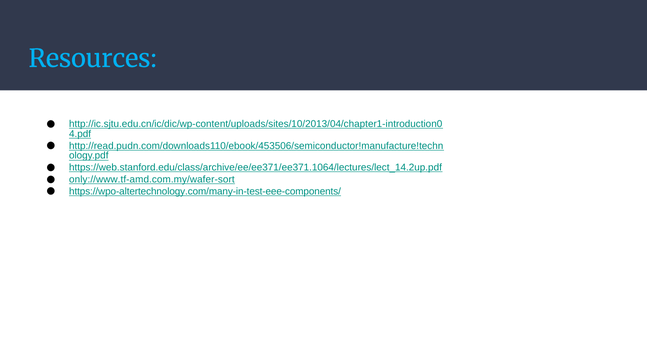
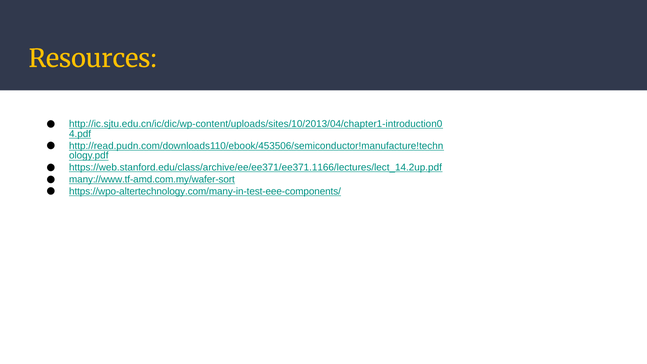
Resources colour: light blue -> yellow
https://web.stanford.edu/class/archive/ee/ee371/ee371.1064/lectures/lect_14.2up.pdf: https://web.stanford.edu/class/archive/ee/ee371/ee371.1064/lectures/lect_14.2up.pdf -> https://web.stanford.edu/class/archive/ee/ee371/ee371.1166/lectures/lect_14.2up.pdf
only://www.tf-amd.com.my/wafer-sort: only://www.tf-amd.com.my/wafer-sort -> many://www.tf-amd.com.my/wafer-sort
